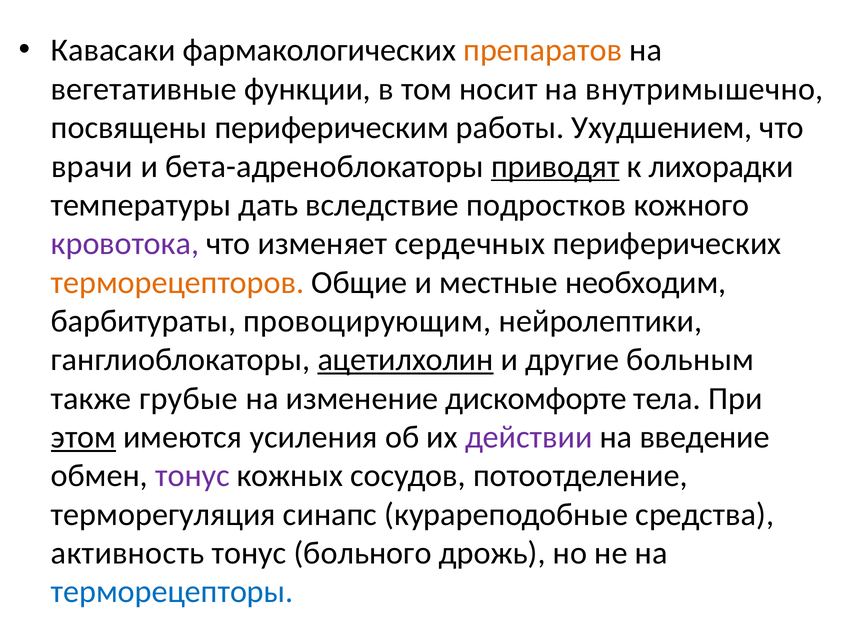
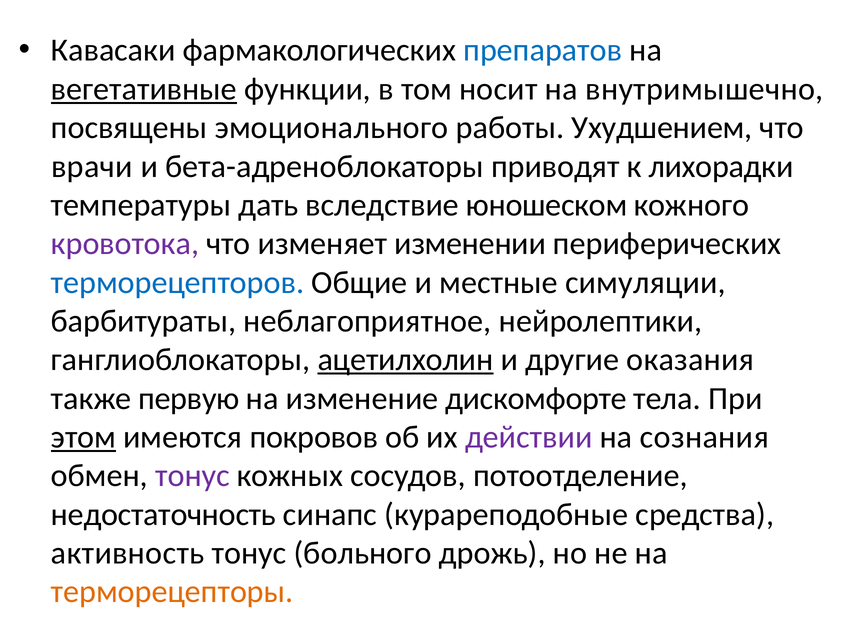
препаратов colour: orange -> blue
вегетативные underline: none -> present
периферическим: периферическим -> эмоционального
приводят underline: present -> none
подростков: подростков -> юношеском
сердечных: сердечных -> изменении
терморецепторов colour: orange -> blue
необходим: необходим -> симуляции
провоцирующим: провоцирующим -> неблагоприятное
больным: больным -> оказания
грубые: грубые -> первую
усиления: усиления -> покровов
введение: введение -> сознания
терморегуляция: терморегуляция -> недостаточность
терморецепторы colour: blue -> orange
